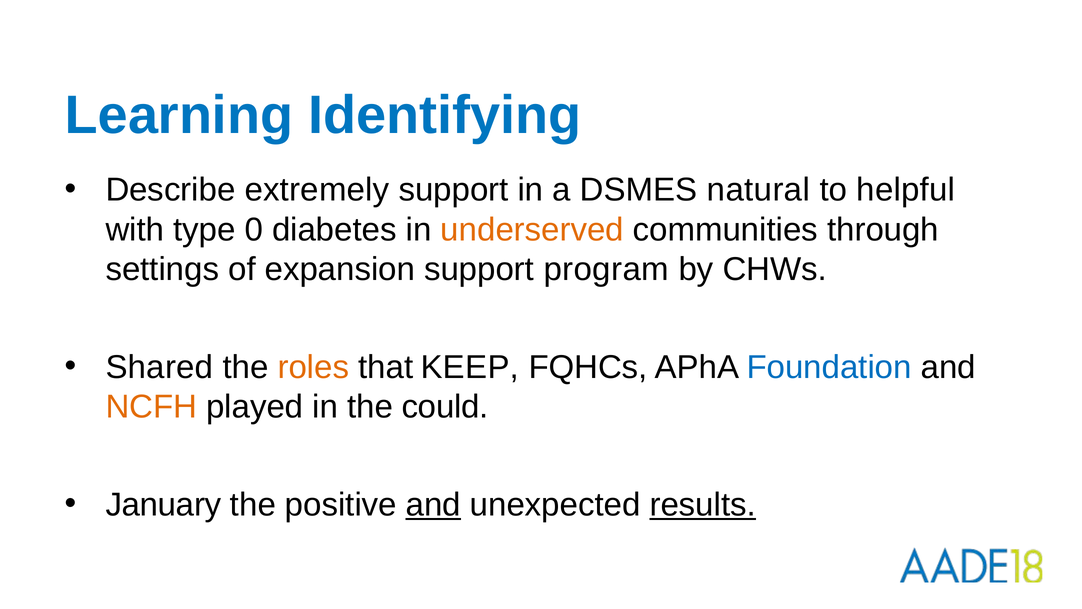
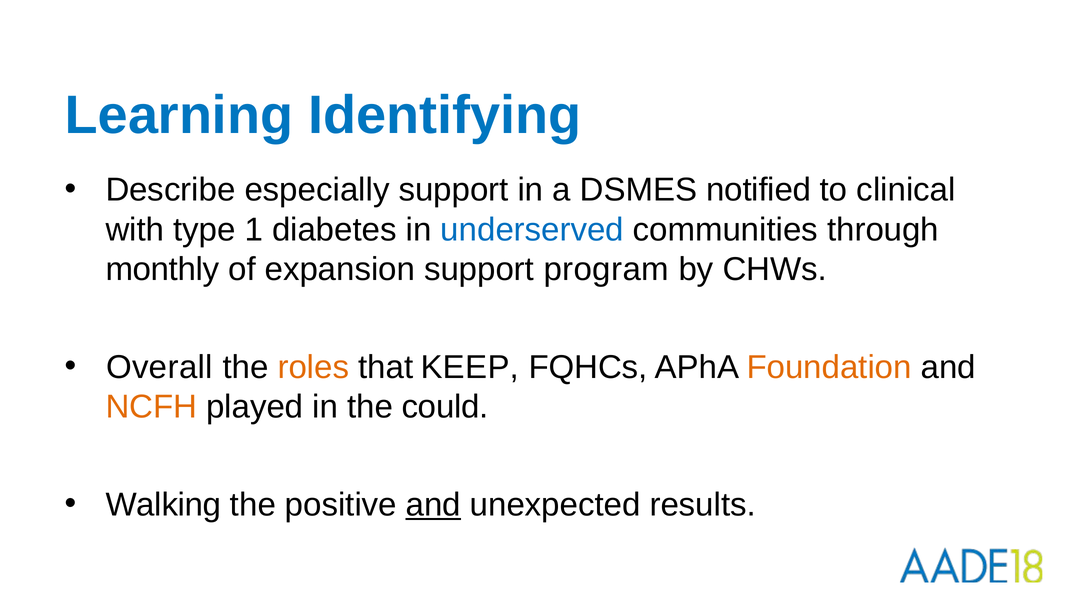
extremely: extremely -> especially
natural: natural -> notified
helpful: helpful -> clinical
0: 0 -> 1
underserved colour: orange -> blue
settings: settings -> monthly
Shared: Shared -> Overall
Foundation colour: blue -> orange
January: January -> Walking
results underline: present -> none
